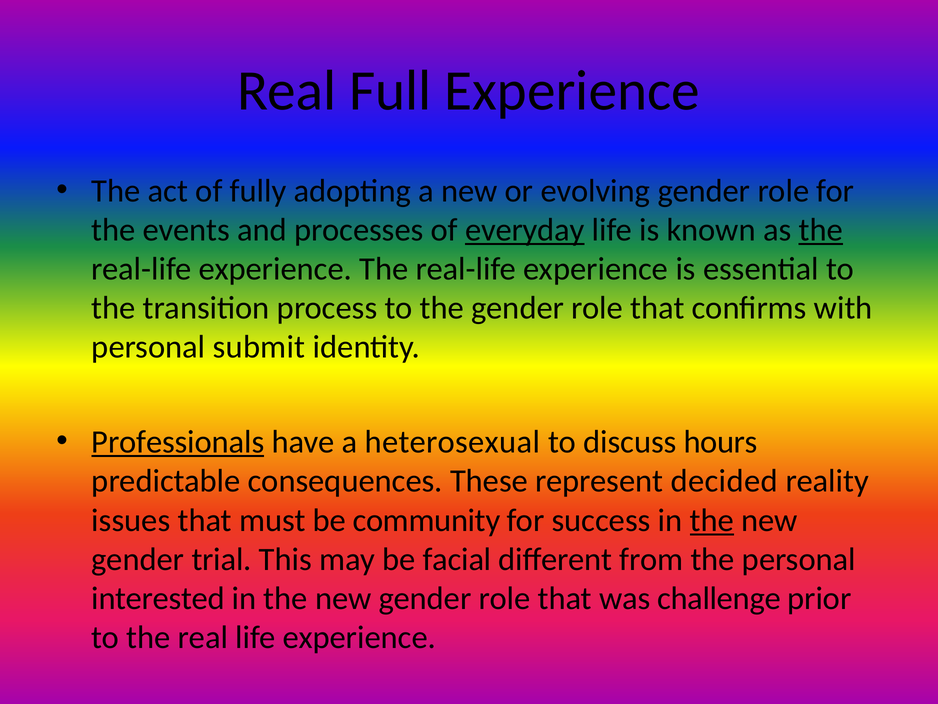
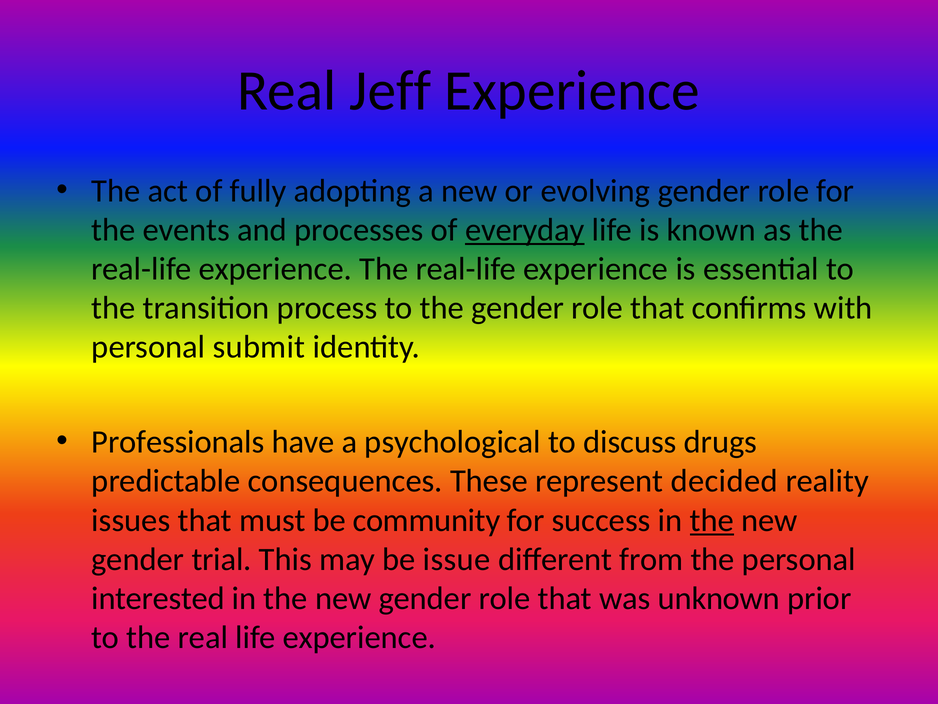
Full: Full -> Jeff
the at (821, 230) underline: present -> none
Professionals underline: present -> none
heterosexual: heterosexual -> psychological
hours: hours -> drugs
facial: facial -> issue
challenge: challenge -> unknown
